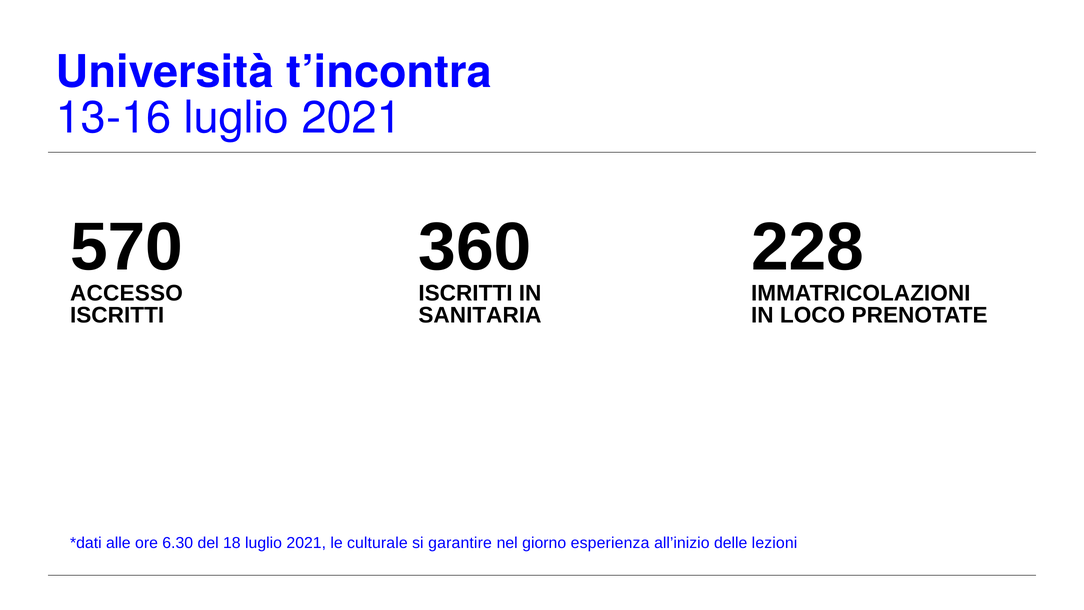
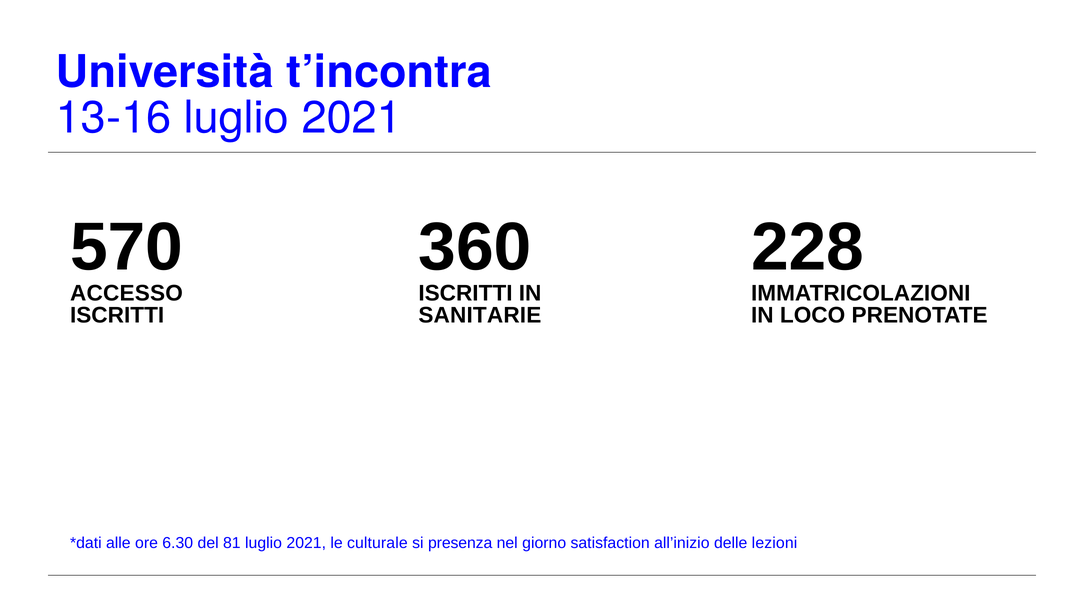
SANITARIA: SANITARIA -> SANITARIE
18: 18 -> 81
garantire: garantire -> presenza
esperienza: esperienza -> satisfaction
